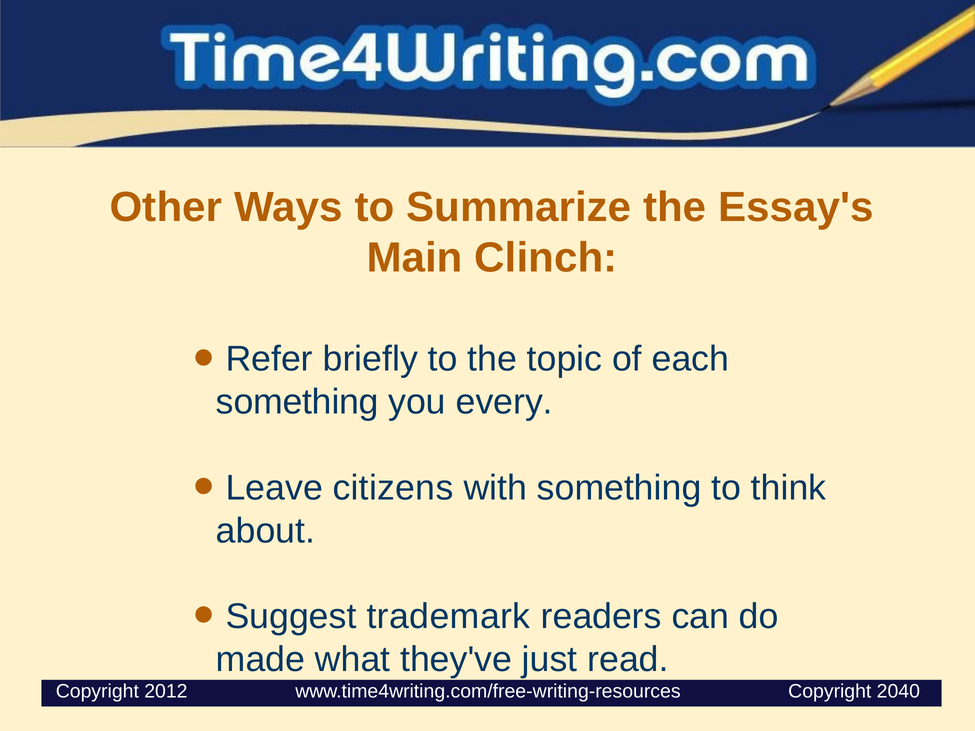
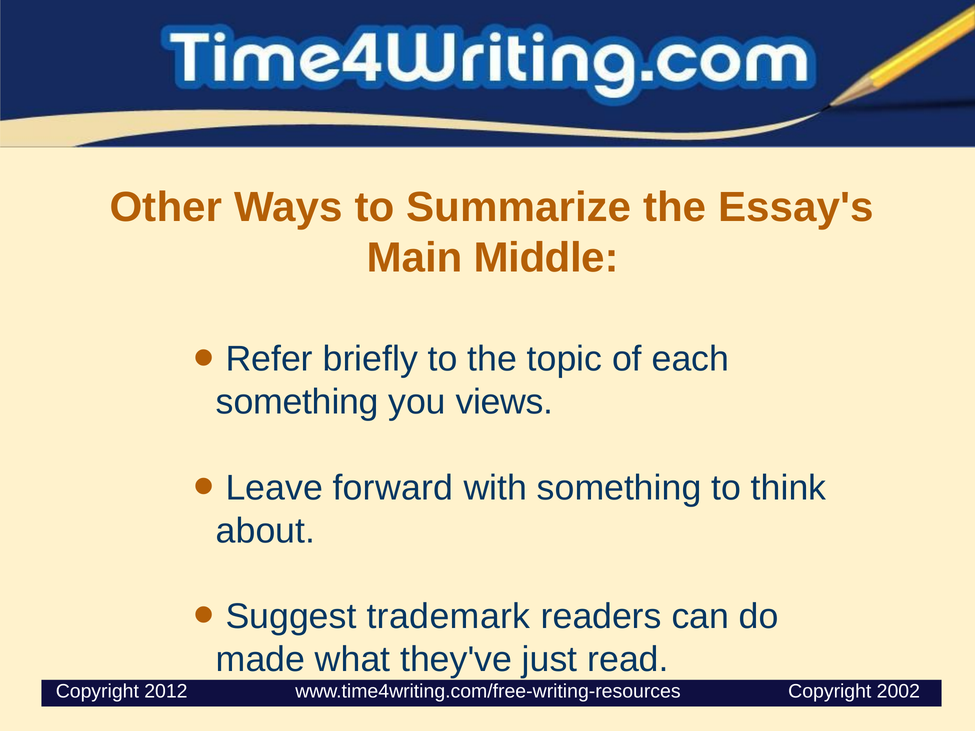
Clinch: Clinch -> Middle
every: every -> views
citizens: citizens -> forward
2040: 2040 -> 2002
